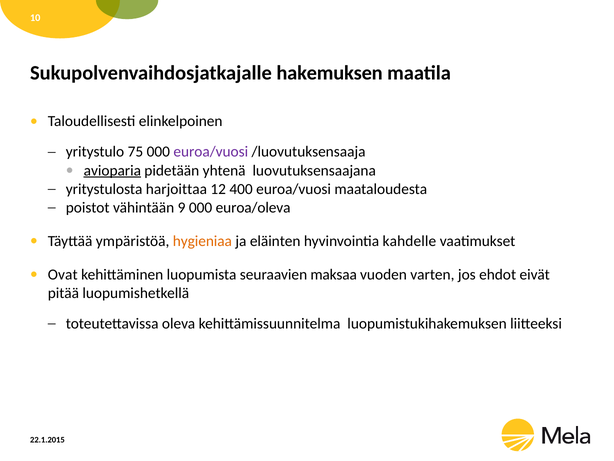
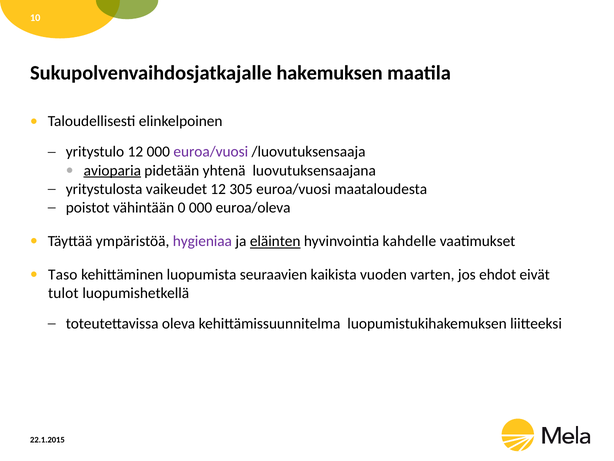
yritystulo 75: 75 -> 12
harjoittaa: harjoittaa -> vaikeudet
400: 400 -> 305
9: 9 -> 0
hygieniaa colour: orange -> purple
eläinten underline: none -> present
Ovat: Ovat -> Taso
maksaa: maksaa -> kaikista
pitää: pitää -> tulot
